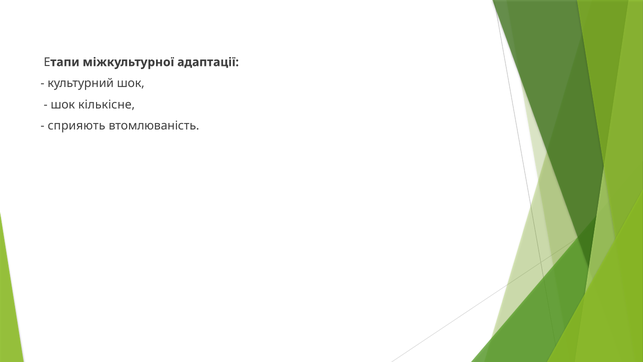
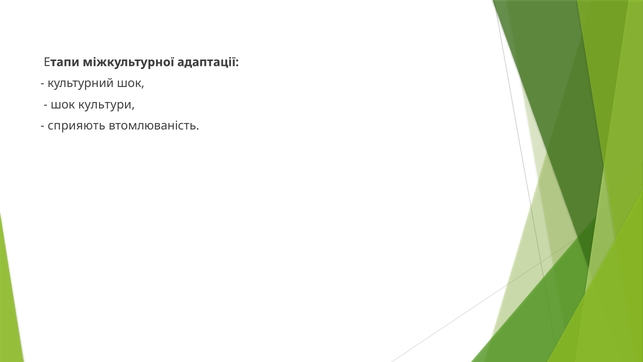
кількісне: кількісне -> культури
